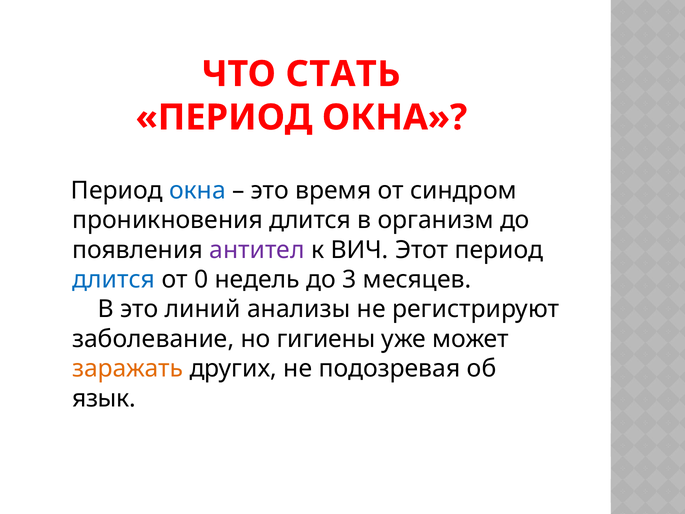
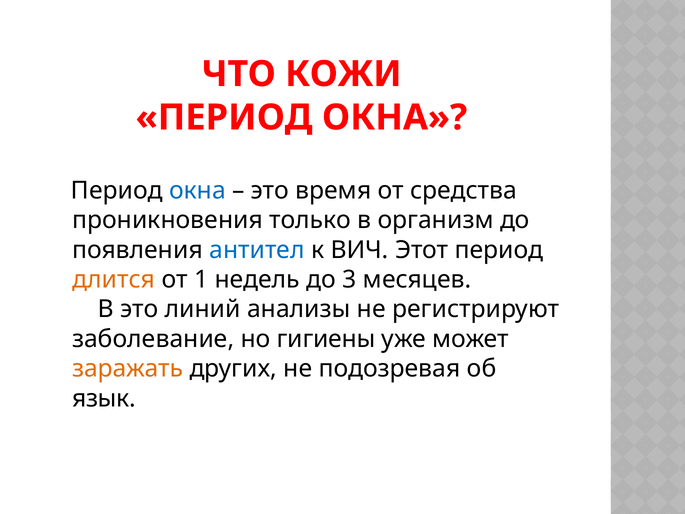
СТАТЬ: СТАТЬ -> КОЖИ
синдром: синдром -> средства
проникновения длится: длится -> только
антител colour: purple -> blue
длится at (114, 280) colour: blue -> orange
0: 0 -> 1
